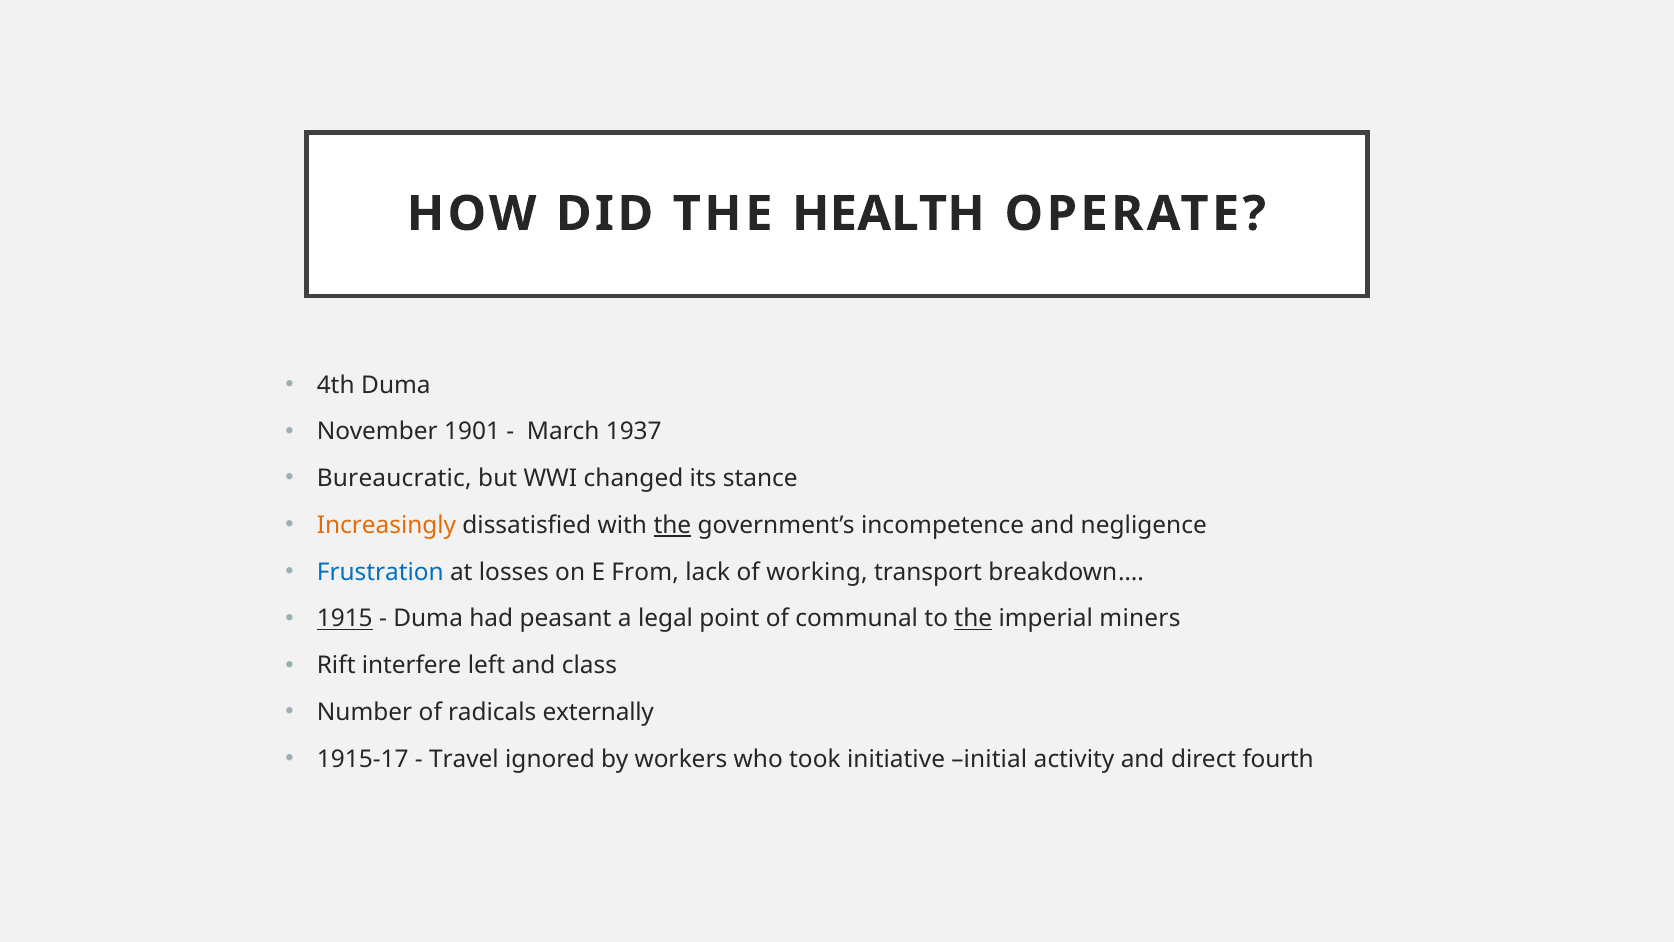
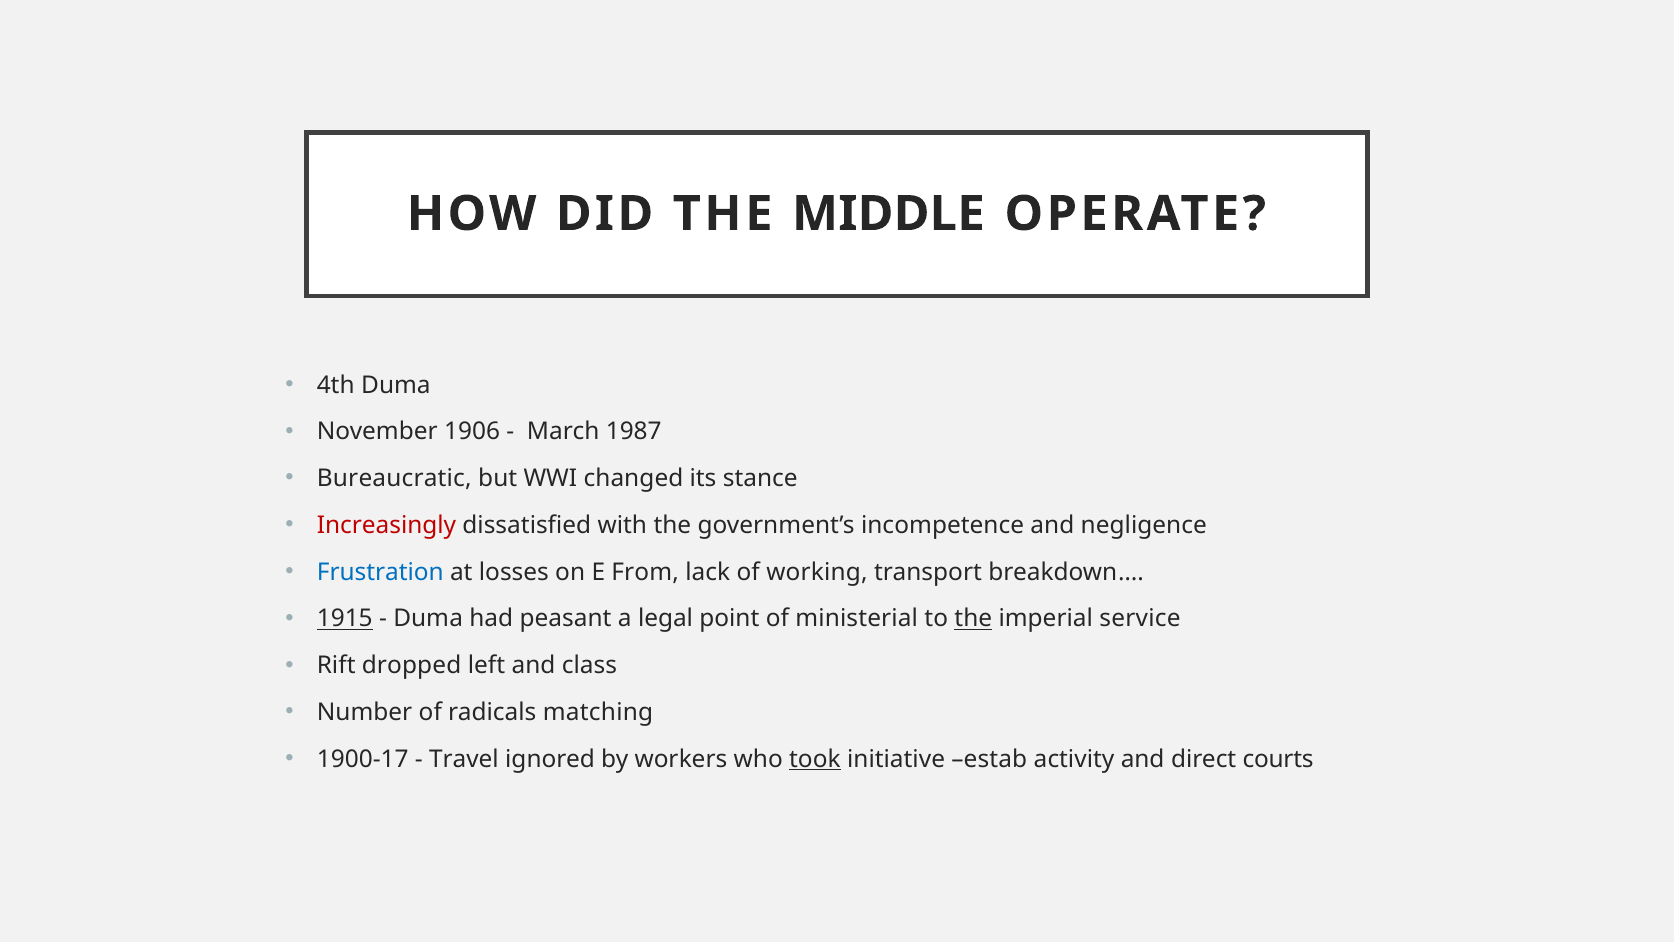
HEALTH: HEALTH -> MIDDLE
1901: 1901 -> 1906
1937: 1937 -> 1987
Increasingly colour: orange -> red
the at (672, 525) underline: present -> none
communal: communal -> ministerial
miners: miners -> service
interfere: interfere -> dropped
externally: externally -> matching
1915-17: 1915-17 -> 1900-17
took underline: none -> present
initial: initial -> estab
fourth: fourth -> courts
